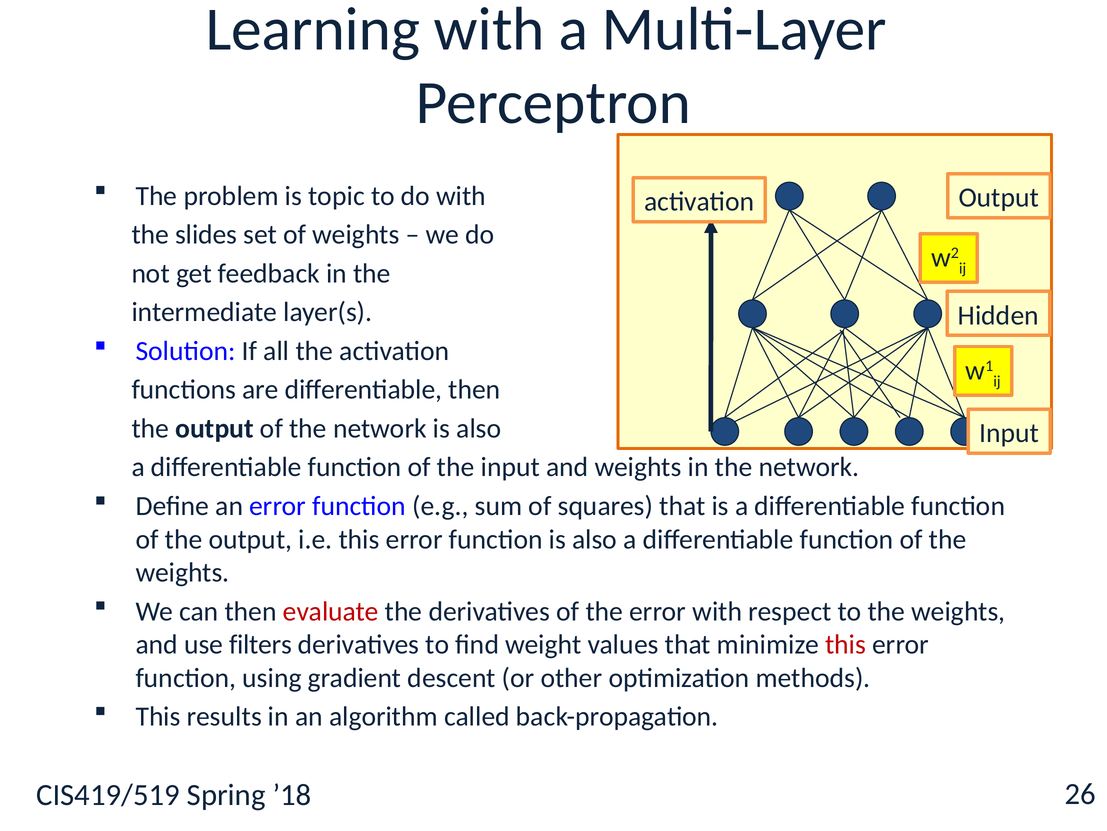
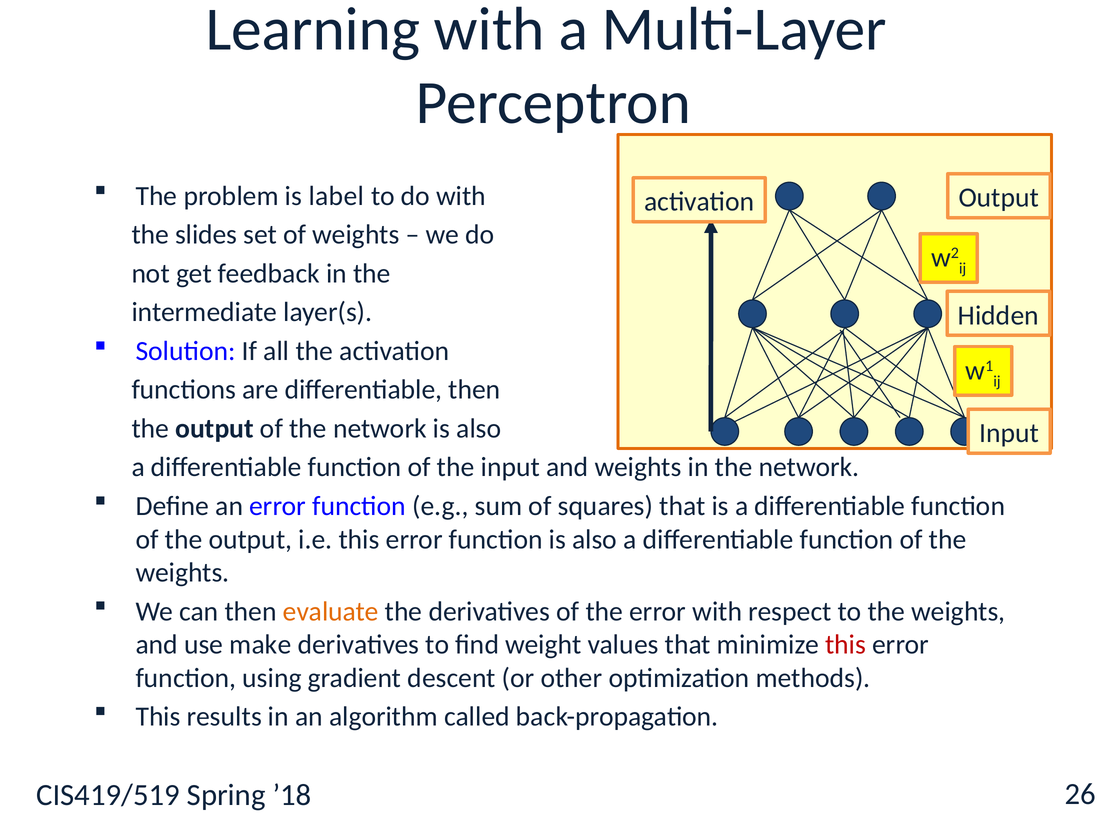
topic: topic -> label
evaluate colour: red -> orange
filters: filters -> make
